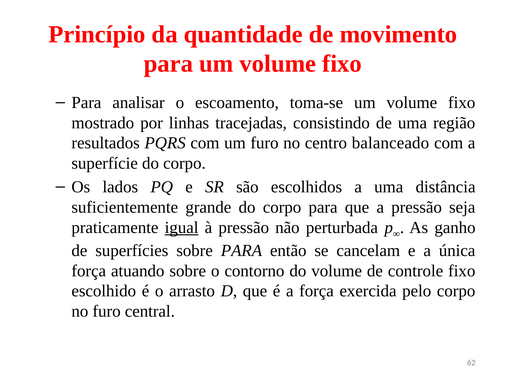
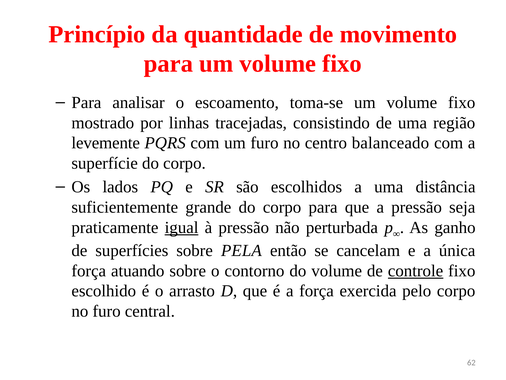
resultados: resultados -> levemente
sobre PARA: PARA -> PELA
controle underline: none -> present
